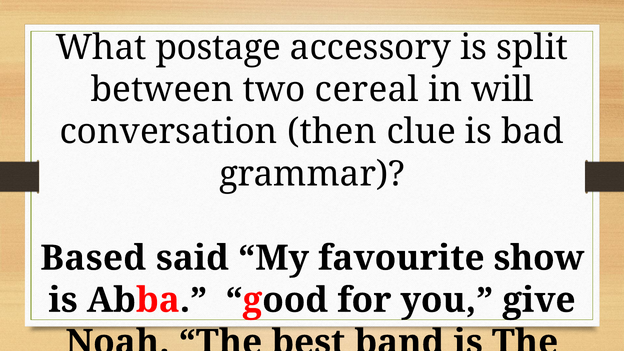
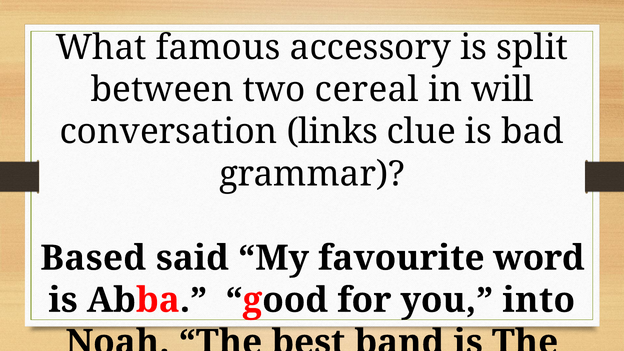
postage: postage -> famous
then: then -> links
show: show -> word
give: give -> into
